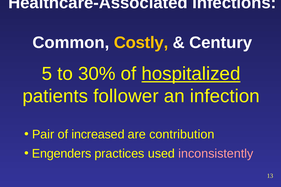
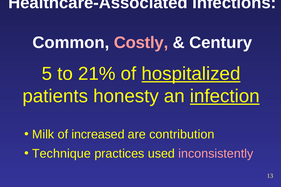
Costly colour: yellow -> pink
30%: 30% -> 21%
follower: follower -> honesty
infection underline: none -> present
Pair: Pair -> Milk
Engenders: Engenders -> Technique
